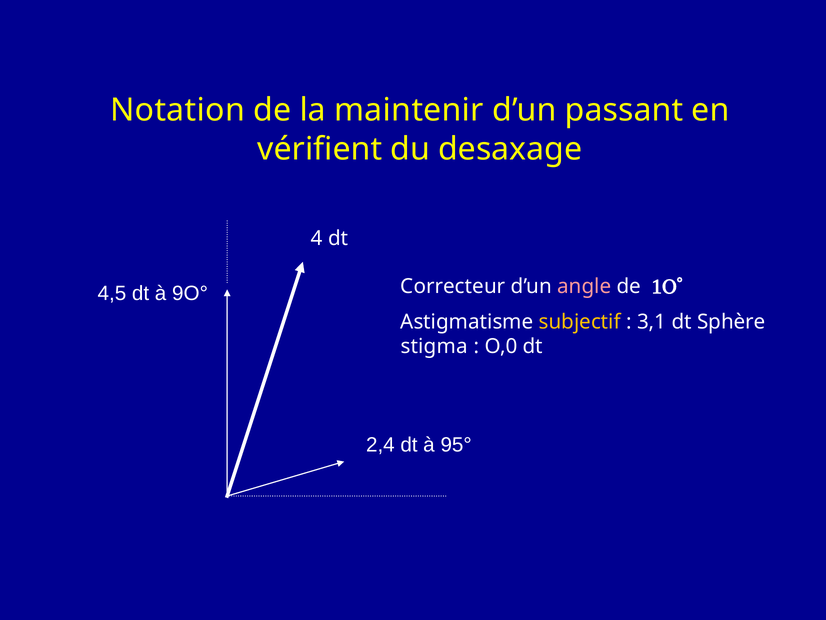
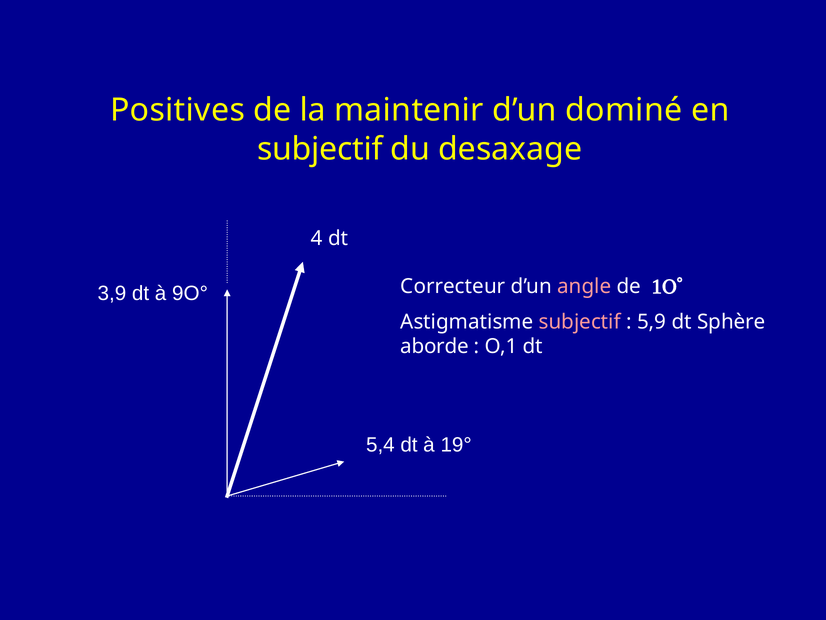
Notation: Notation -> Positives
passant: passant -> dominé
vérifient at (320, 149): vérifient -> subjectif
4,5: 4,5 -> 3,9
subjectif at (580, 321) colour: yellow -> pink
3,1: 3,1 -> 5,9
stigma: stigma -> aborde
O,0: O,0 -> O,1
2,4: 2,4 -> 5,4
95°: 95° -> 19°
